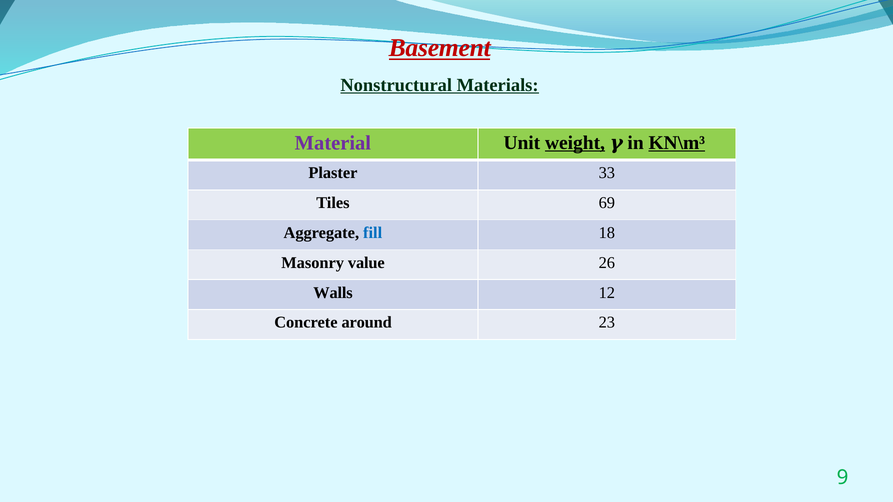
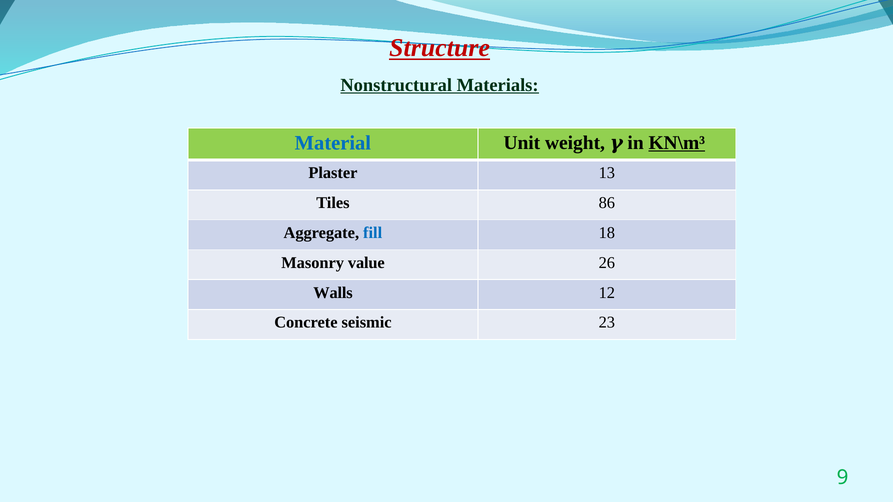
Basement: Basement -> Structure
Material colour: purple -> blue
weight underline: present -> none
33: 33 -> 13
69: 69 -> 86
around: around -> seismic
